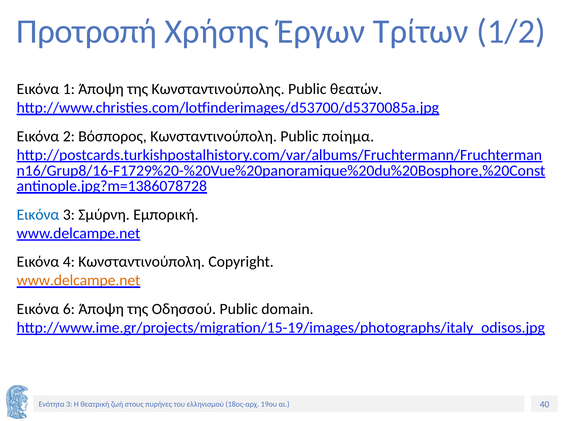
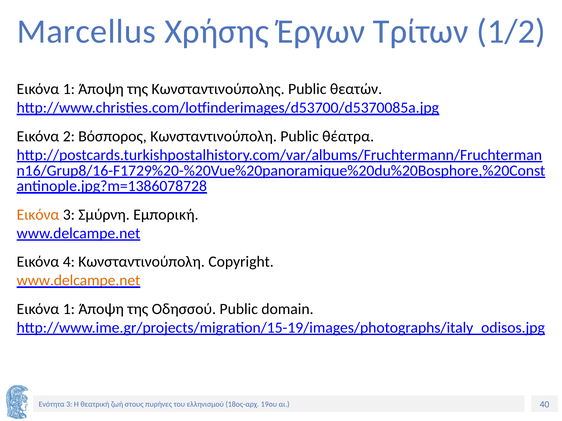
Προτροπή: Προτροπή -> Marcellus
ποίημα: ποίημα -> θέατρα
Εικόνα at (38, 215) colour: blue -> orange
6 at (69, 309): 6 -> 1
